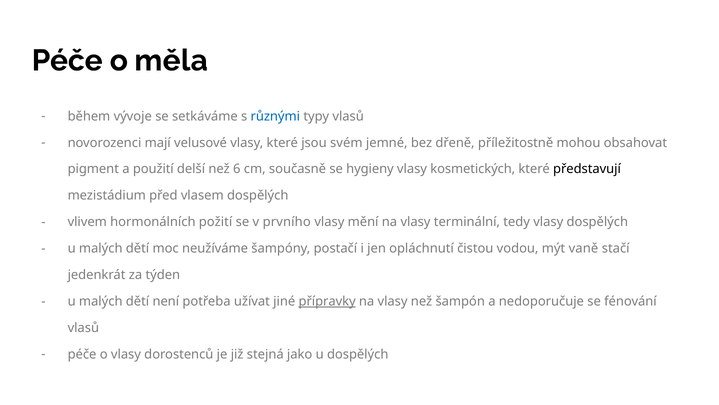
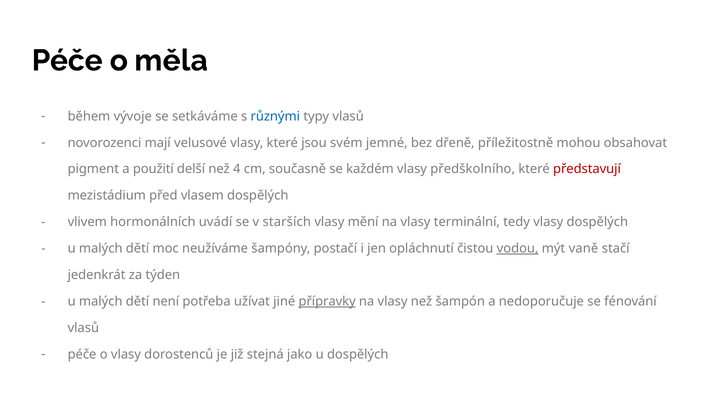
6: 6 -> 4
hygieny: hygieny -> každém
kosmetických: kosmetických -> předškolního
představují colour: black -> red
požití: požití -> uvádí
prvního: prvního -> starších
vodou underline: none -> present
